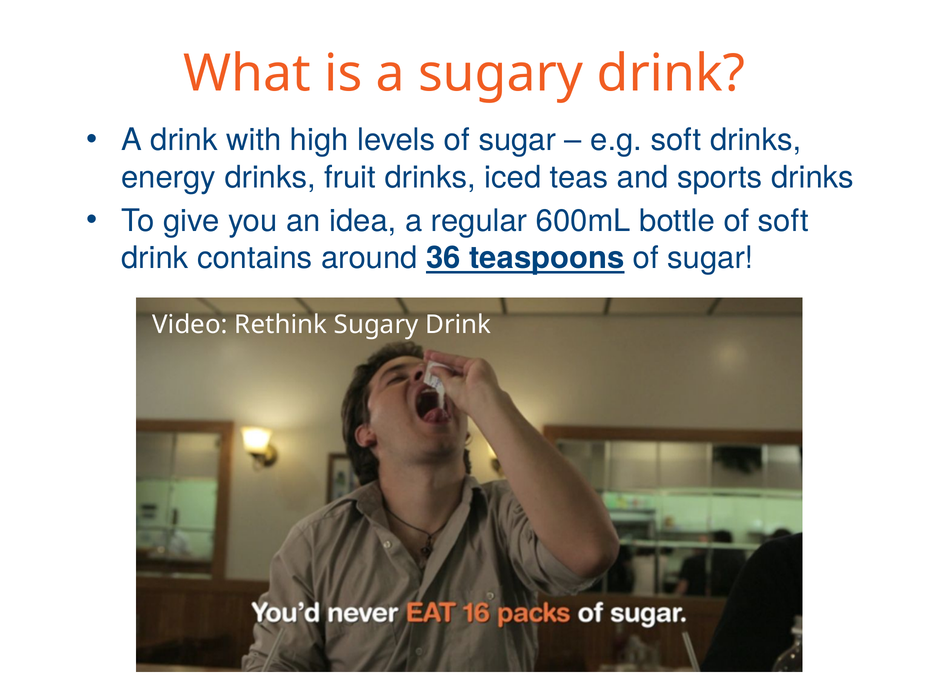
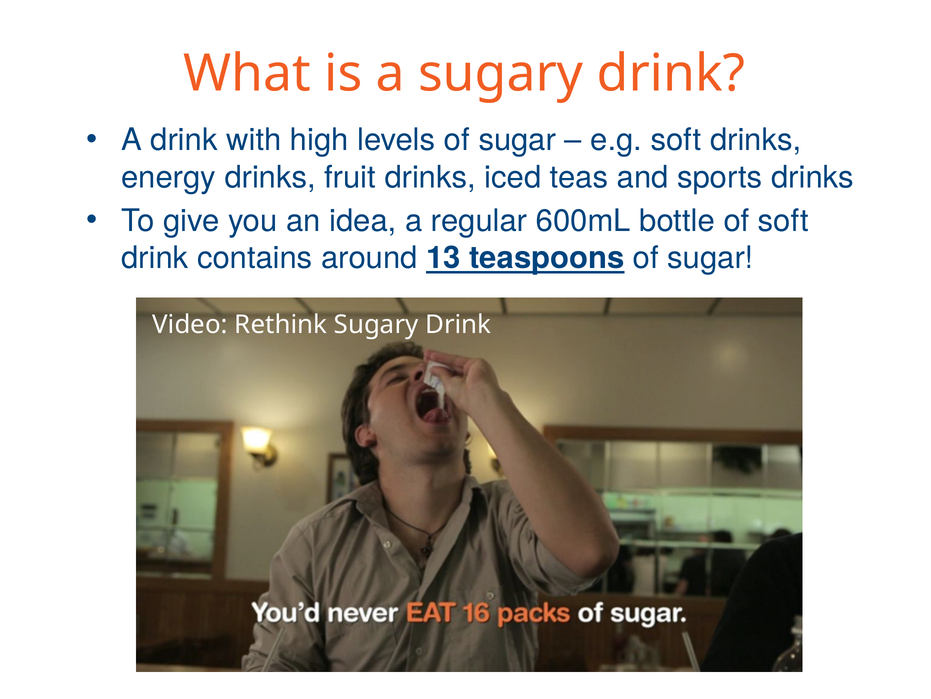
36: 36 -> 13
